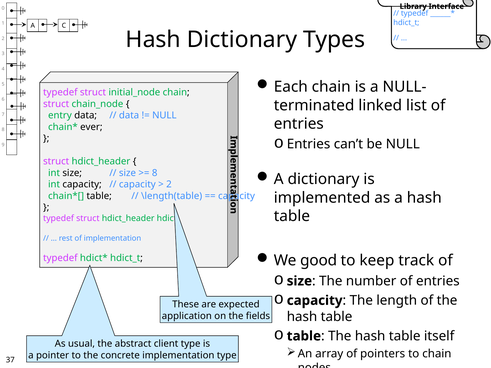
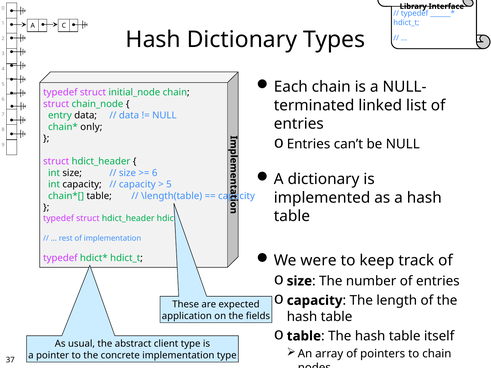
ever: ever -> only
8 at (155, 173): 8 -> 6
2 at (169, 185): 2 -> 5
good: good -> were
